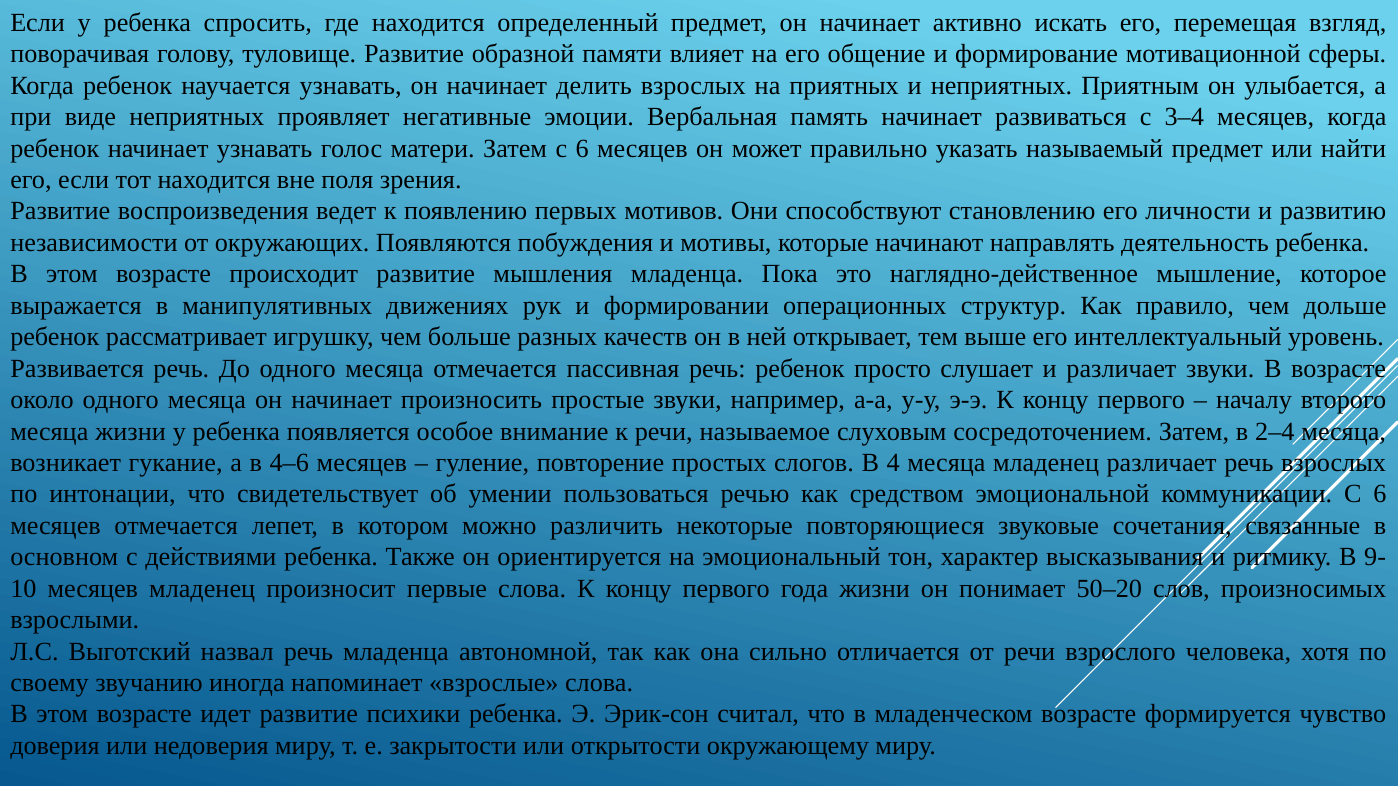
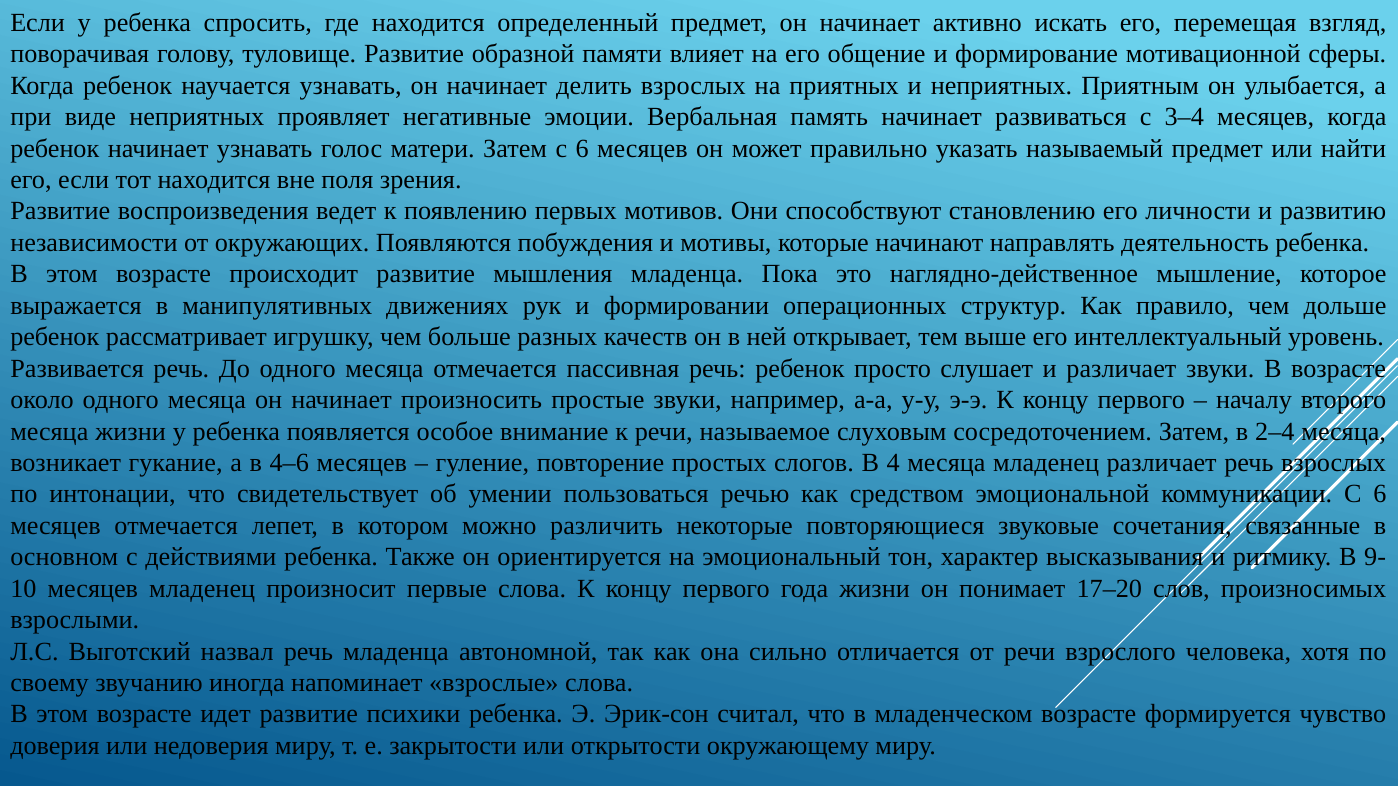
50–20: 50–20 -> 17–20
